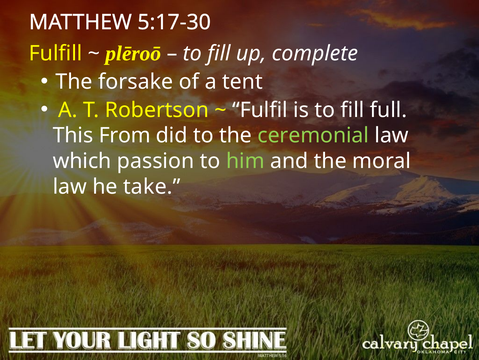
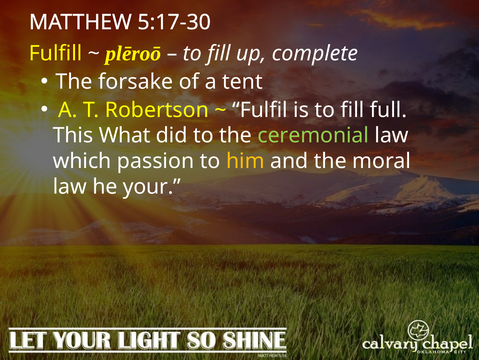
From: From -> What
him colour: light green -> yellow
take: take -> your
